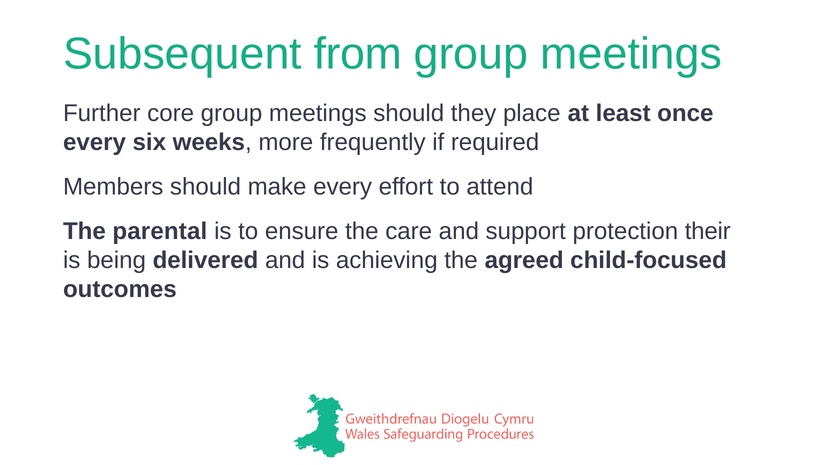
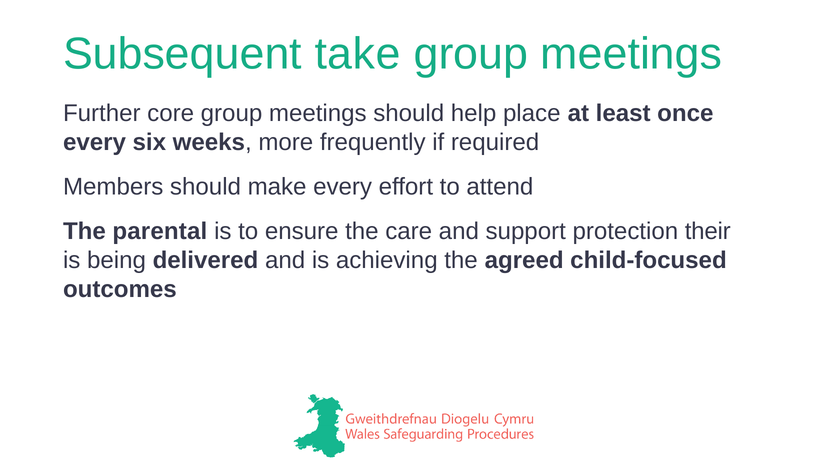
from: from -> take
they: they -> help
